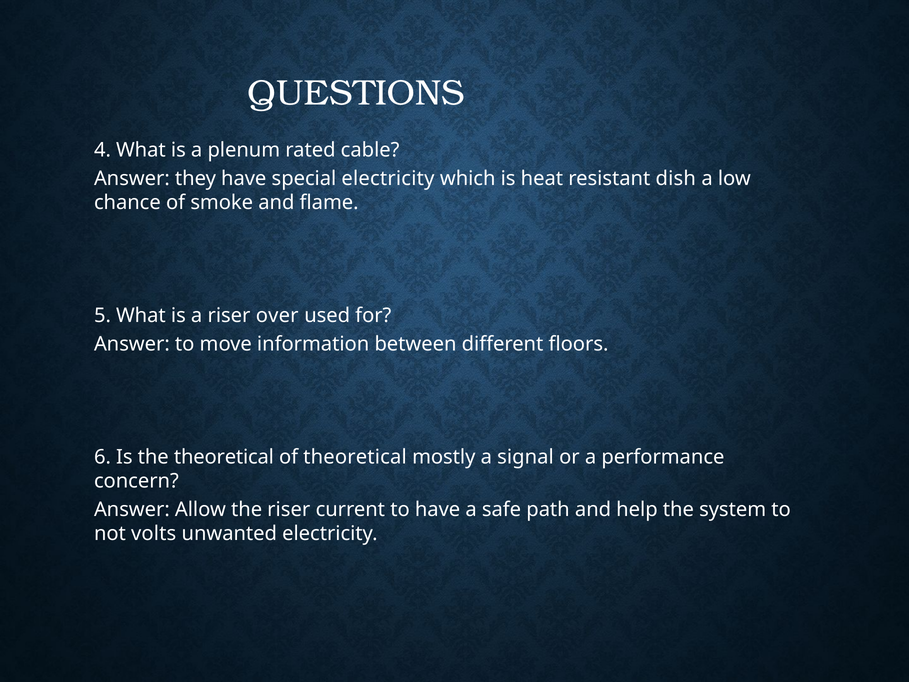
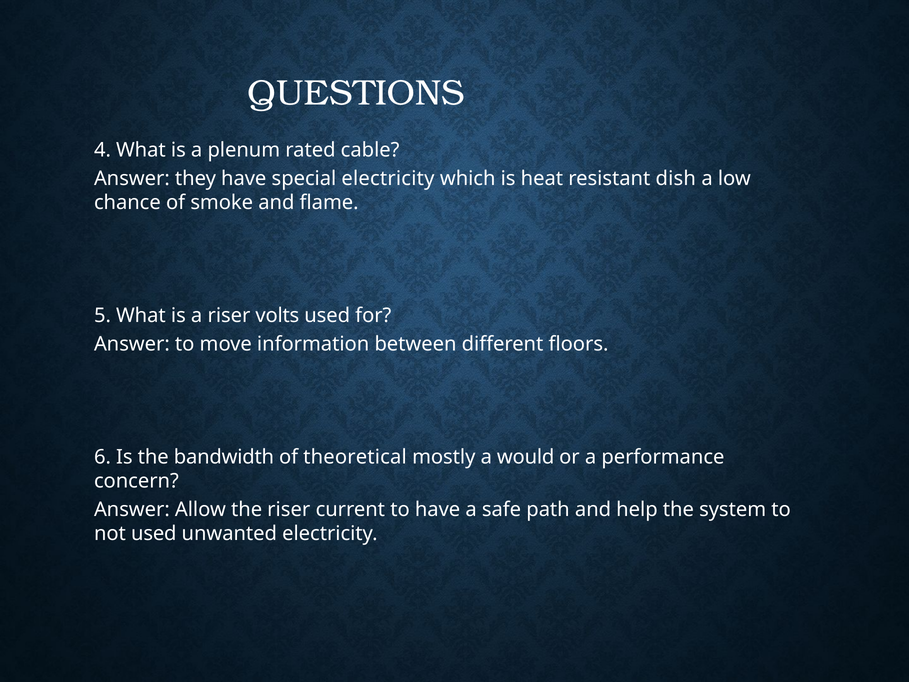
over: over -> volts
the theoretical: theoretical -> bandwidth
signal: signal -> would
not volts: volts -> used
